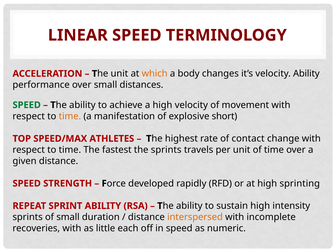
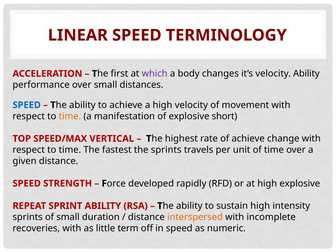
unit at (119, 74): unit -> first
which colour: orange -> purple
SPEED at (27, 105) colour: green -> blue
ATHLETES: ATHLETES -> VERTICAL
of contact: contact -> achieve
high sprinting: sprinting -> explosive
each: each -> term
